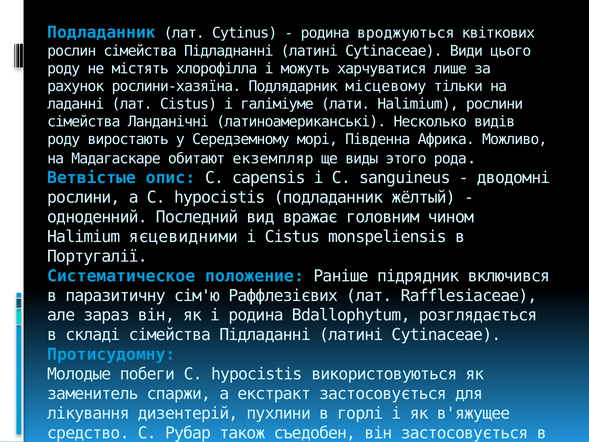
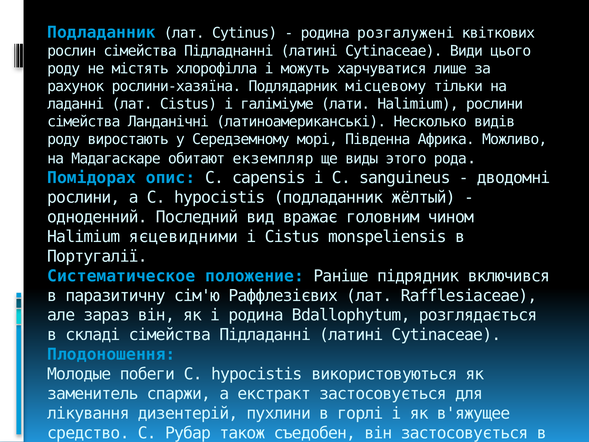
вроджуються: вроджуються -> розгалужені
Ветвістые: Ветвістые -> Помідорах
Протисудомну: Протисудомну -> Плодоношення
